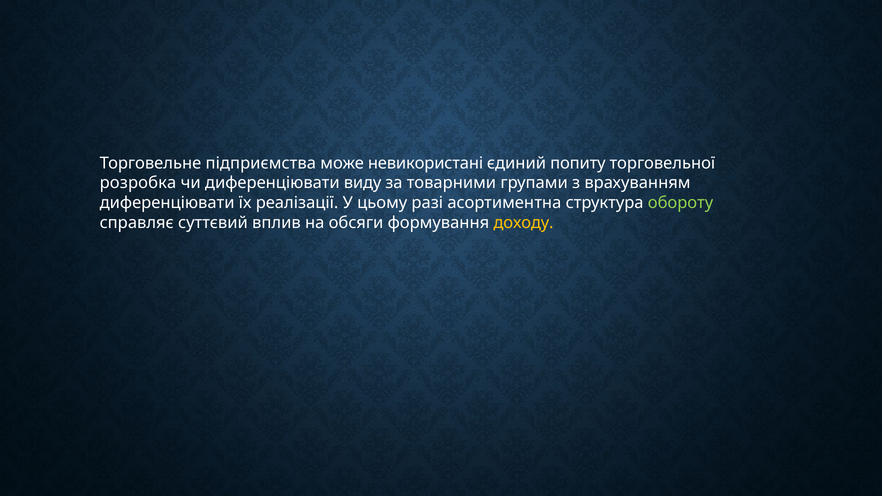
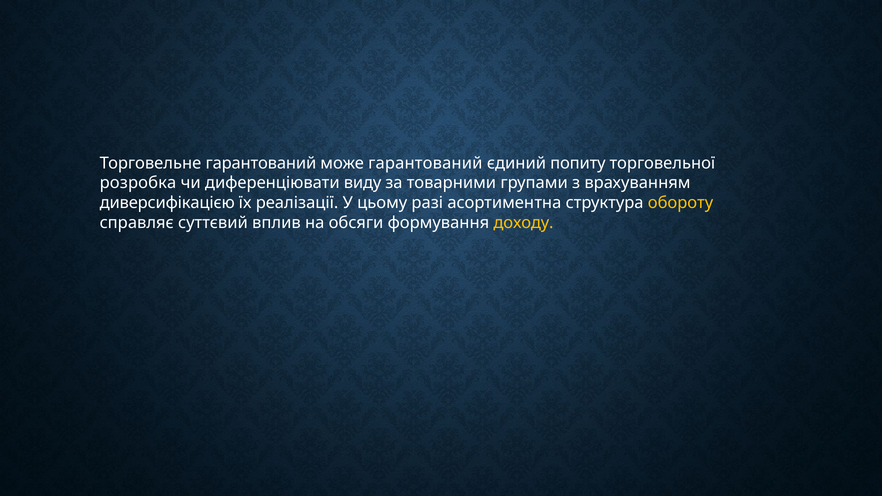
Торговельне підприємства: підприємства -> гарантований
може невикористані: невикористані -> гарантований
диференціювати at (167, 203): диференціювати -> диверсифікацією
обороту colour: light green -> yellow
